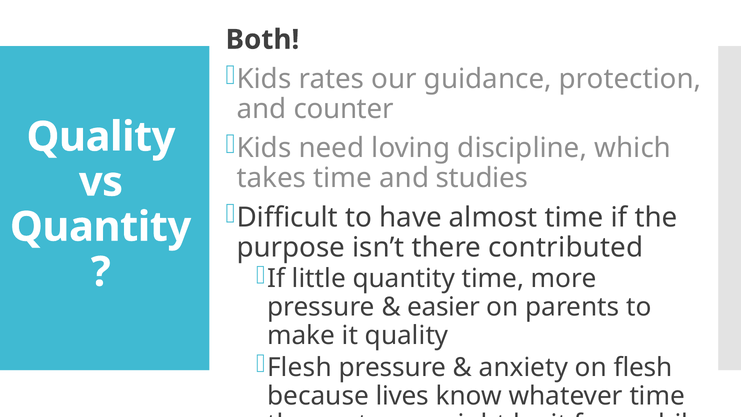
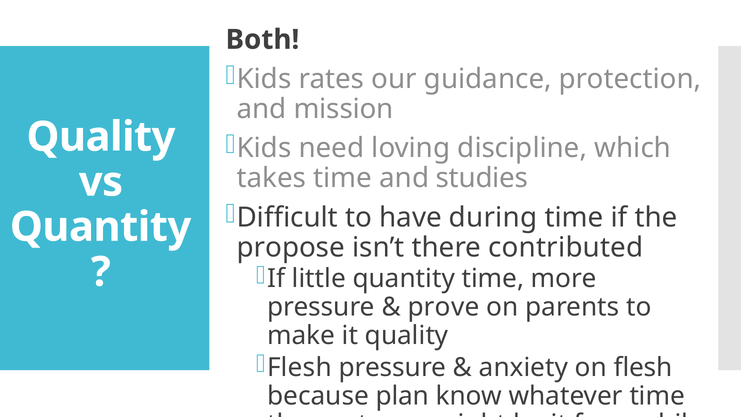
counter: counter -> mission
almost: almost -> during
purpose: purpose -> propose
easier: easier -> prove
lives: lives -> plan
